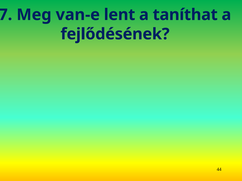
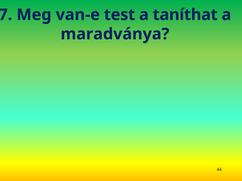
lent: lent -> test
fejlődésének: fejlődésének -> maradványa
